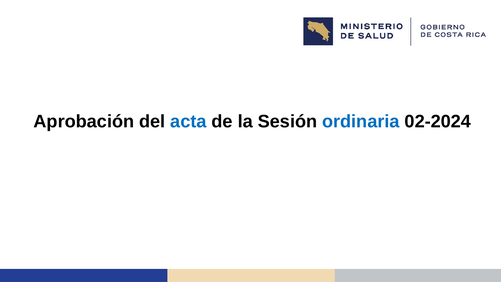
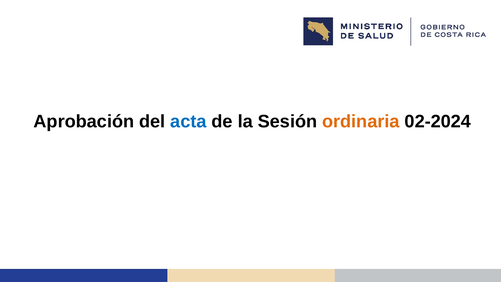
ordinaria colour: blue -> orange
